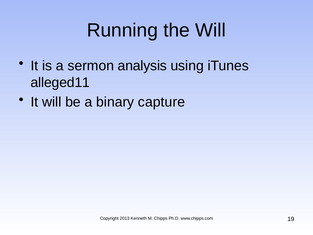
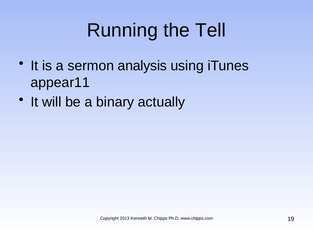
the Will: Will -> Tell
alleged11: alleged11 -> appear11
capture: capture -> actually
